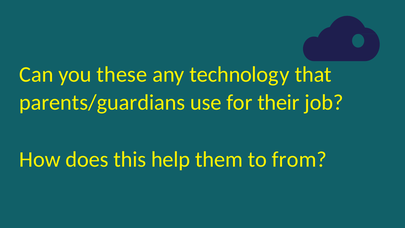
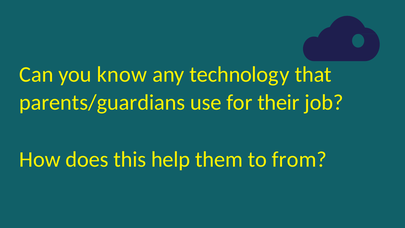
these: these -> know
